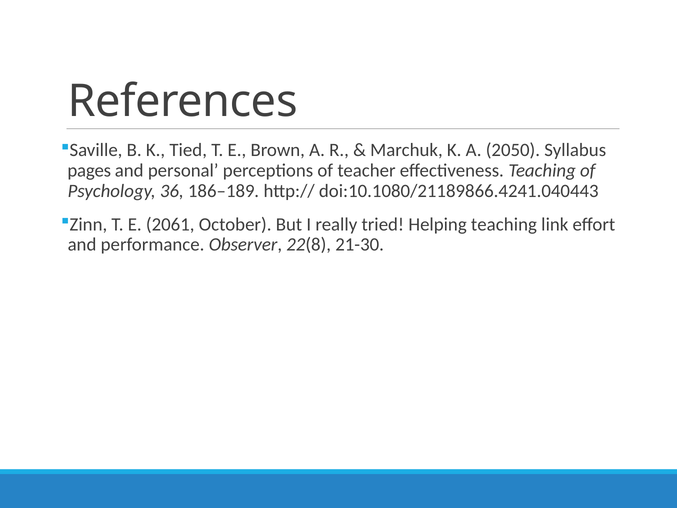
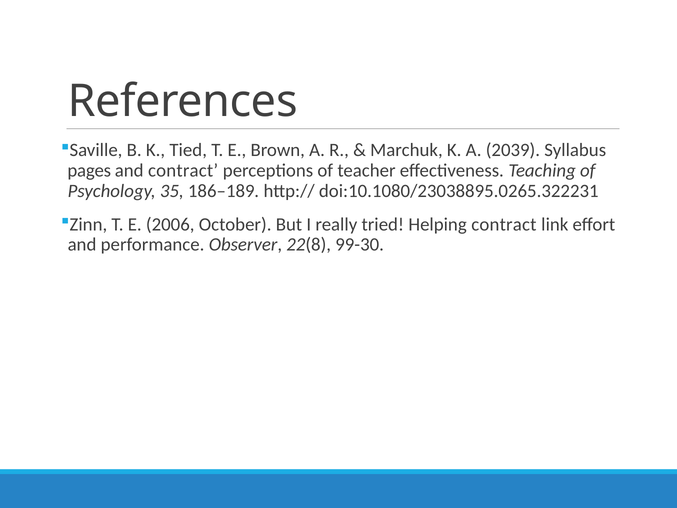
2050: 2050 -> 2039
and personal: personal -> contract
36: 36 -> 35
doi:10.1080/21189866.4241.040443: doi:10.1080/21189866.4241.040443 -> doi:10.1080/23038895.0265.322231
2061: 2061 -> 2006
Helping teaching: teaching -> contract
21-30: 21-30 -> 99-30
